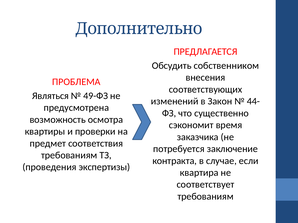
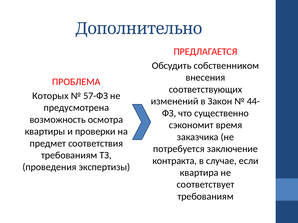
Являться: Являться -> Которых
49-ФЗ: 49-ФЗ -> 57-ФЗ
